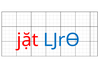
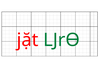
ǇrƟ colour: blue -> green
